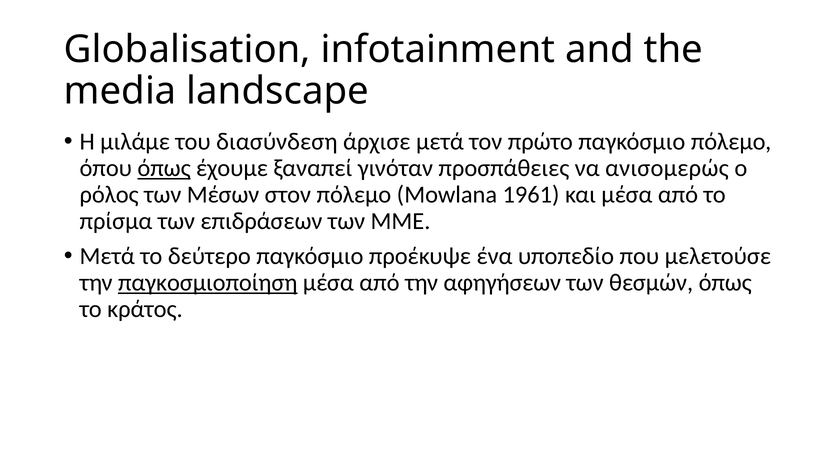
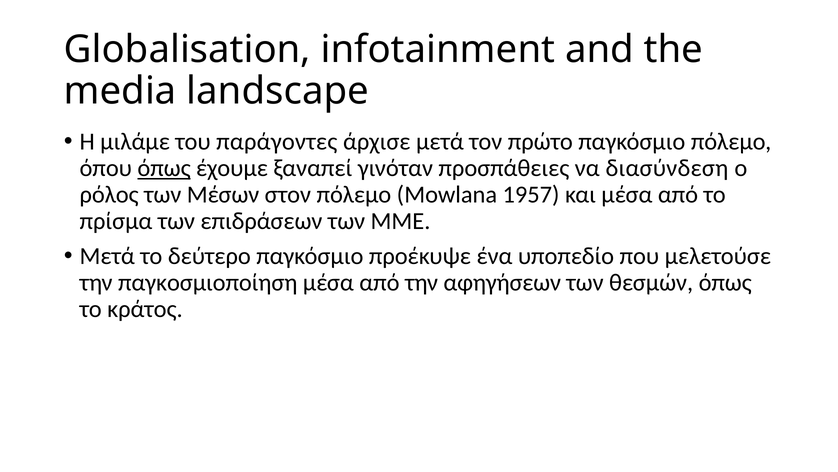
διασύνδεση: διασύνδεση -> παράγοντες
ανισομερώς: ανισομερώς -> διασύνδεση
1961: 1961 -> 1957
παγκοσμιοποίηση underline: present -> none
